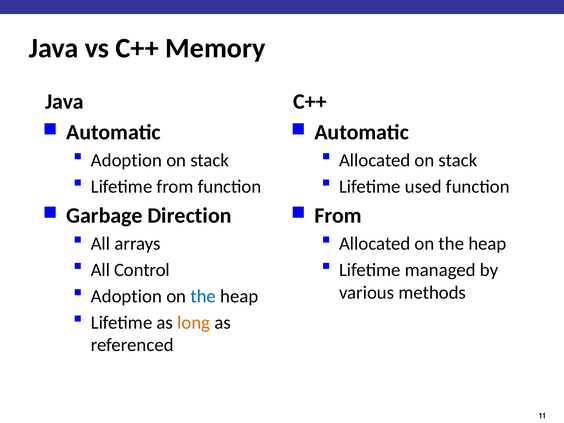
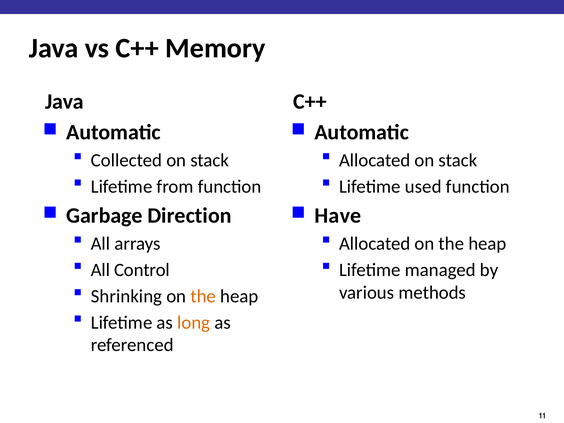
Adoption at (126, 160): Adoption -> Collected
From at (338, 216): From -> Have
Adoption at (126, 296): Adoption -> Shrinking
the at (203, 296) colour: blue -> orange
